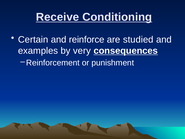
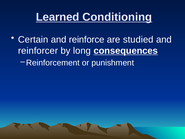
Receive: Receive -> Learned
examples: examples -> reinforcer
very: very -> long
